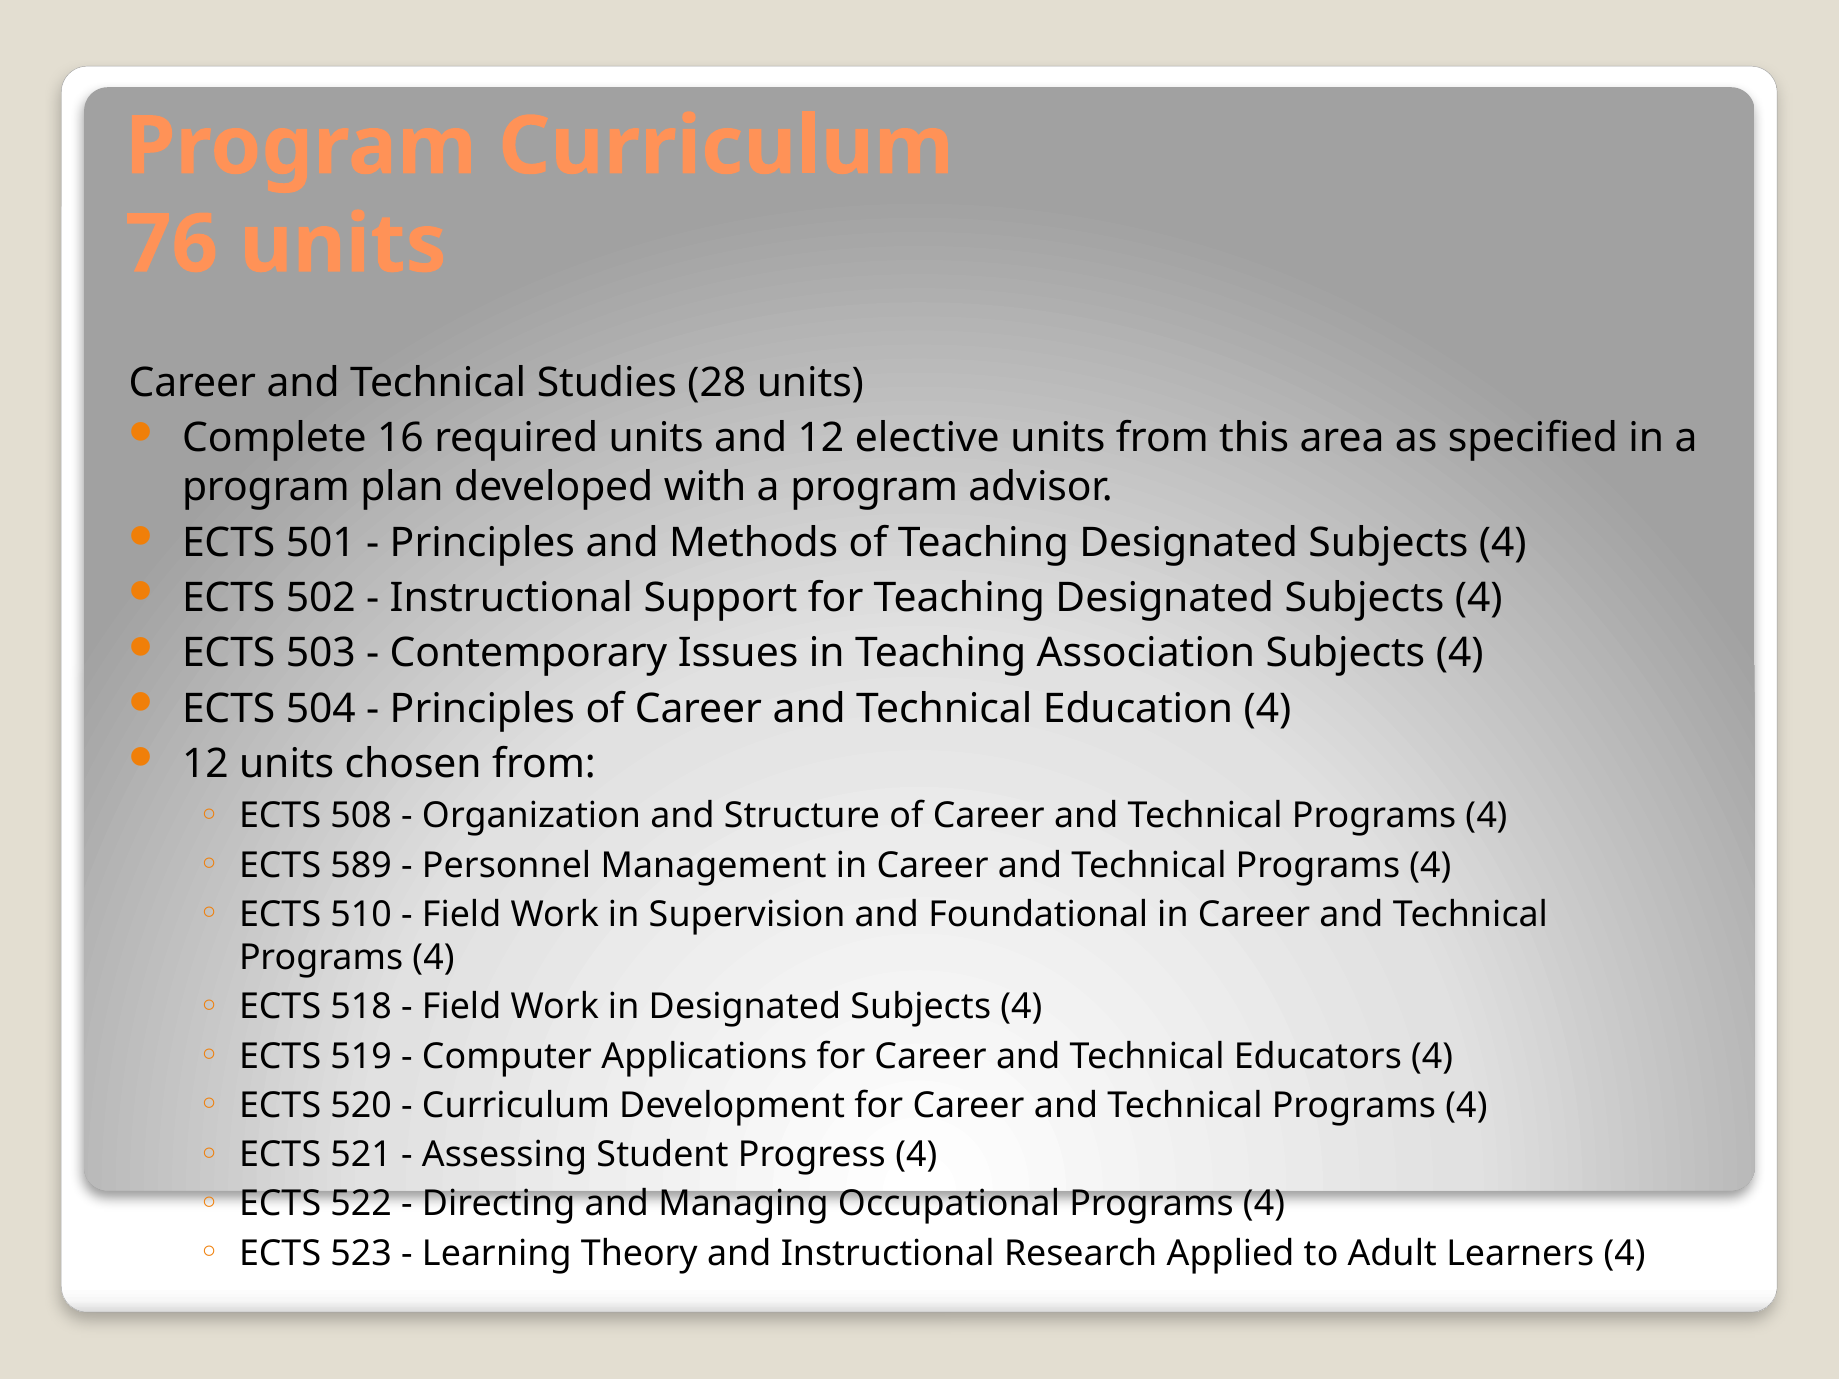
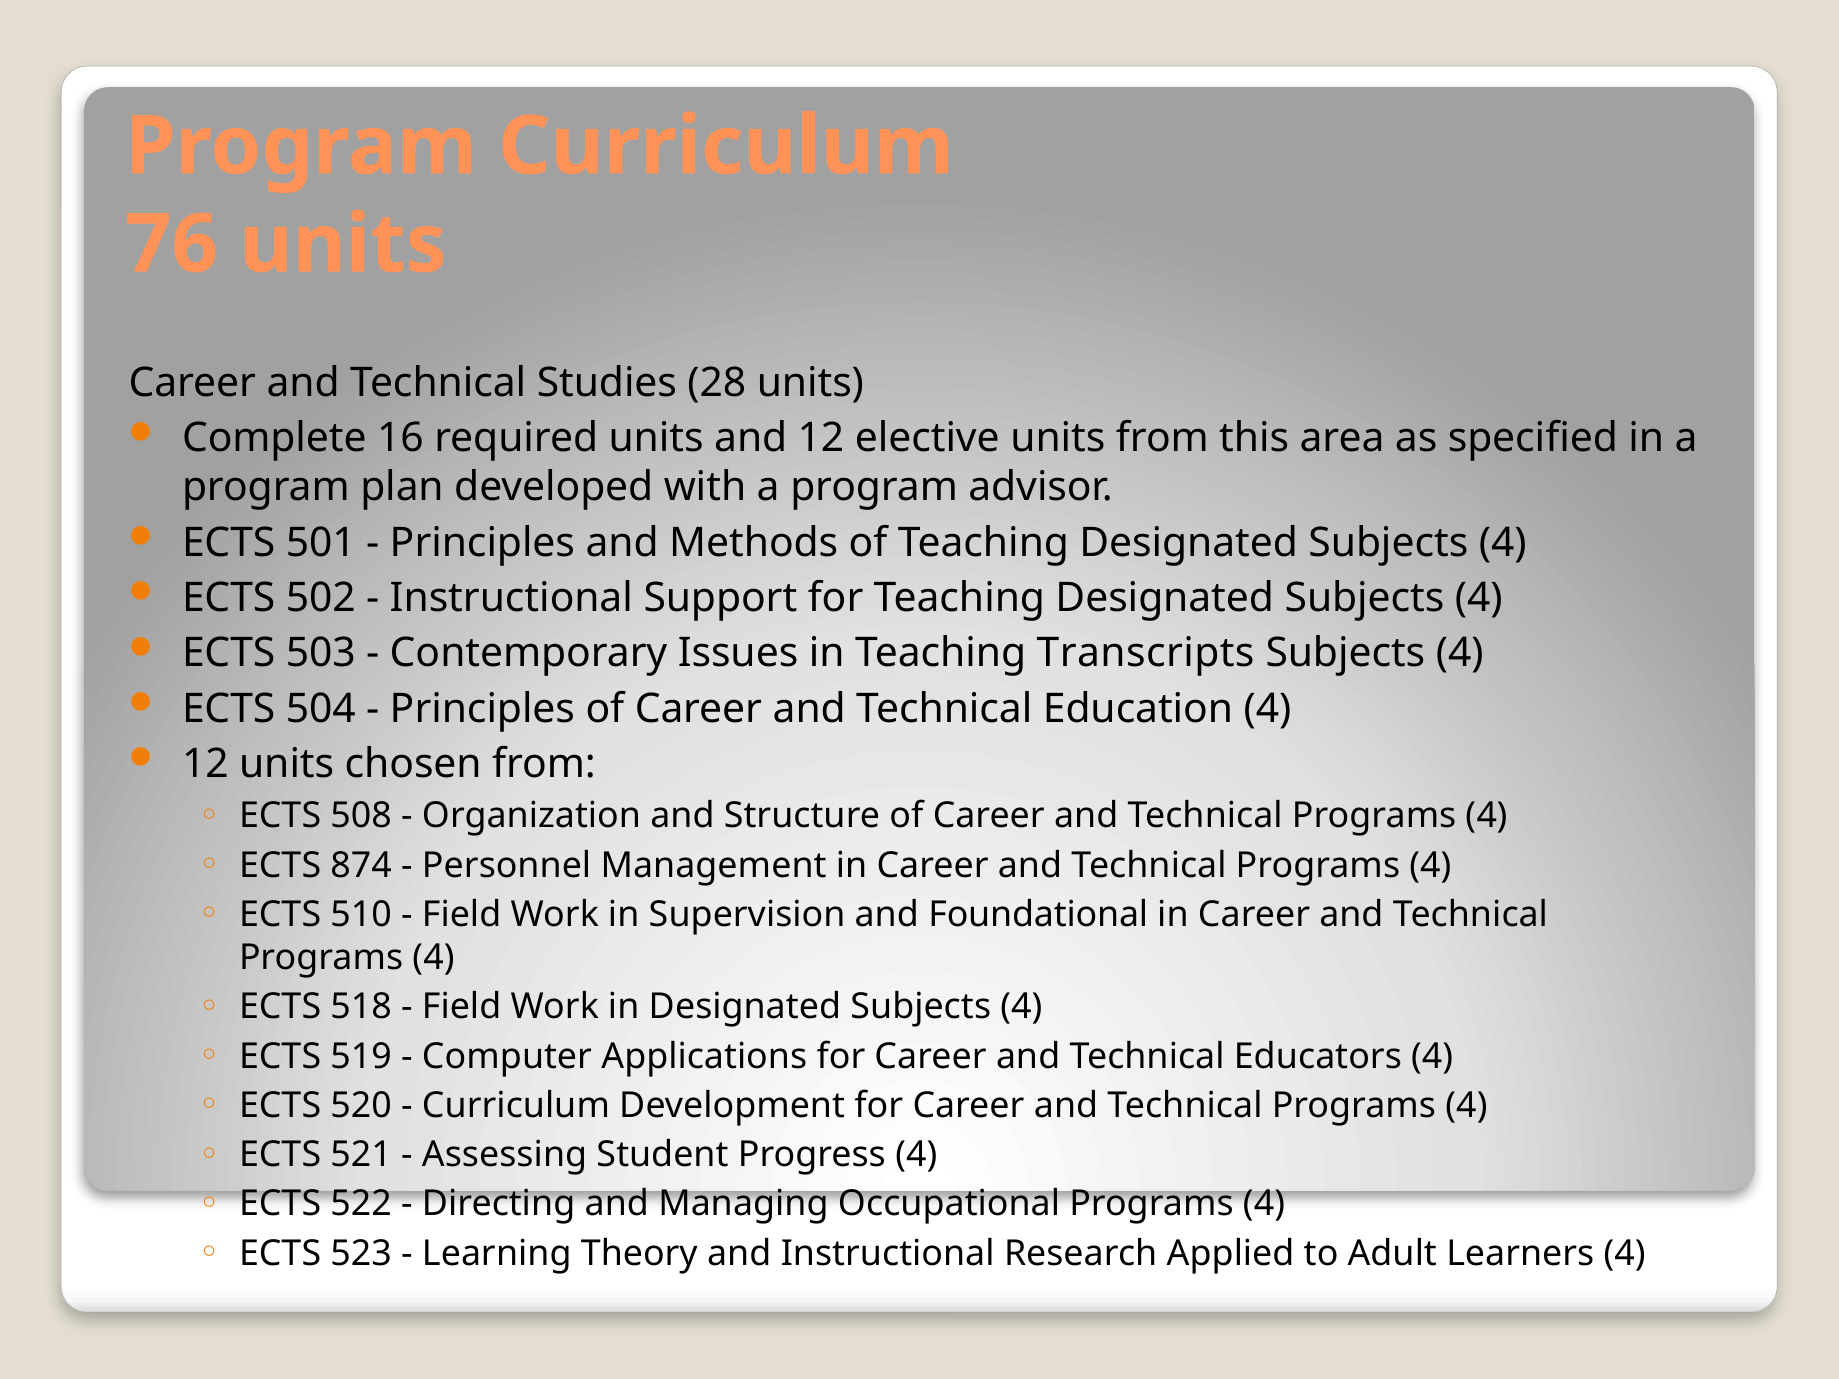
Association: Association -> Transcripts
589: 589 -> 874
